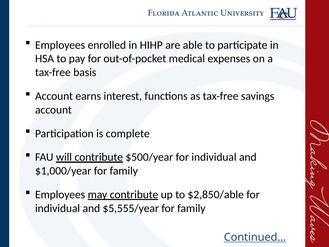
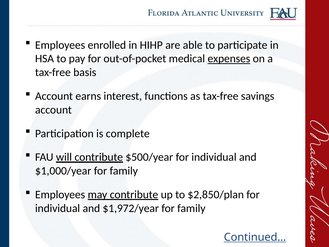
expenses underline: none -> present
$2,850/able: $2,850/able -> $2,850/plan
$5,555/year: $5,555/year -> $1,972/year
